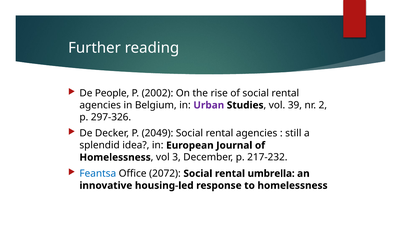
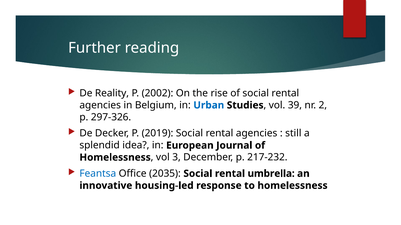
People: People -> Reality
Urban colour: purple -> blue
2049: 2049 -> 2019
2072: 2072 -> 2035
